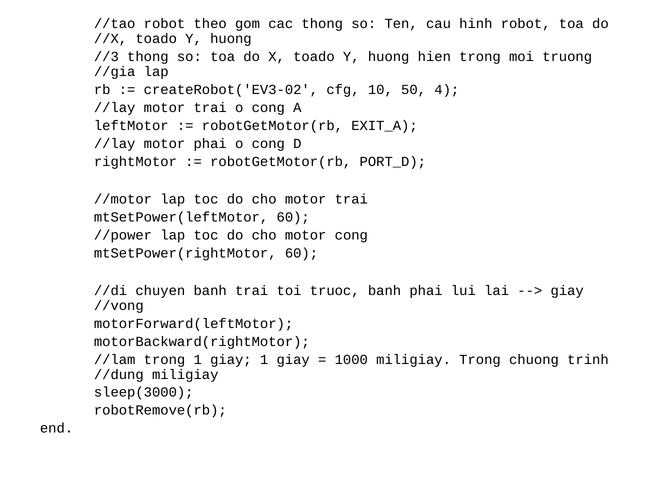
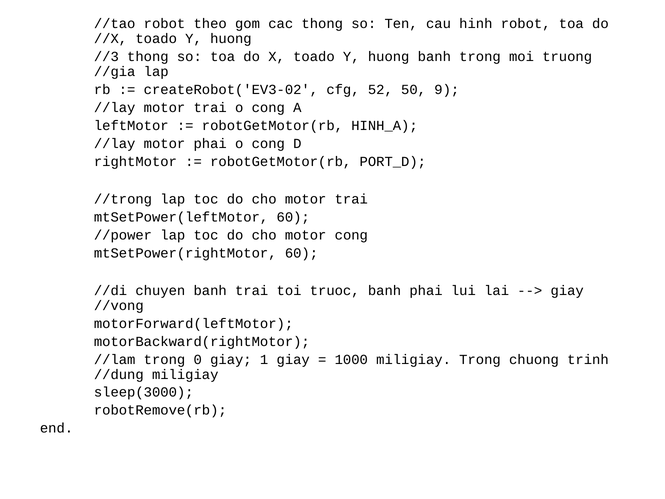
huong hien: hien -> banh
10: 10 -> 52
4: 4 -> 9
EXIT_A: EXIT_A -> HINH_A
//motor: //motor -> //trong
trong 1: 1 -> 0
